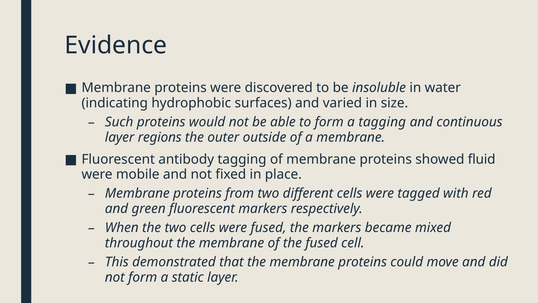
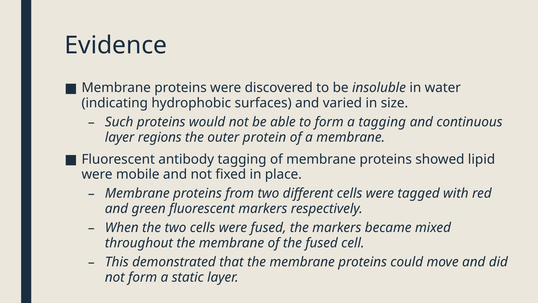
outside: outside -> protein
fluid: fluid -> lipid
